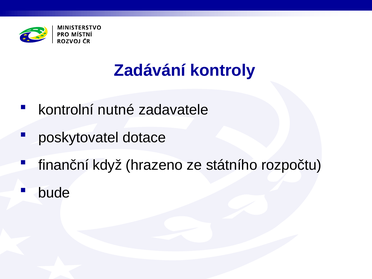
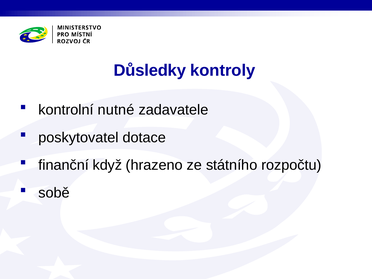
Zadávání: Zadávání -> Důsledky
bude: bude -> sobě
